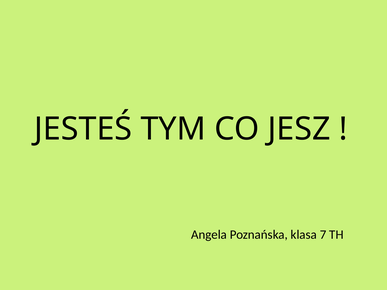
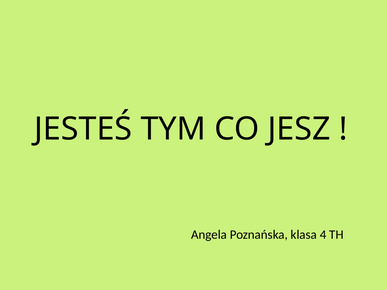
7: 7 -> 4
